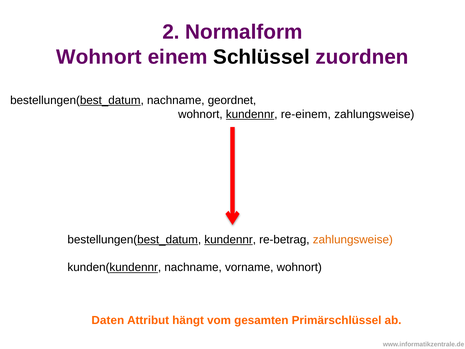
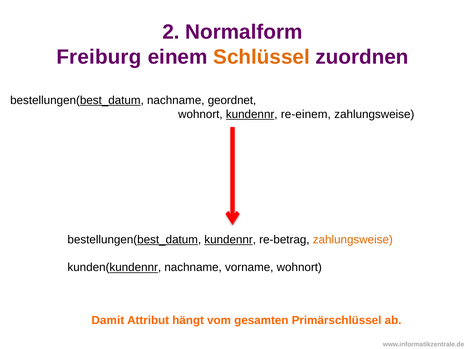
Wohnort at (99, 57): Wohnort -> Freiburg
Schlüssel colour: black -> orange
Daten: Daten -> Damit
